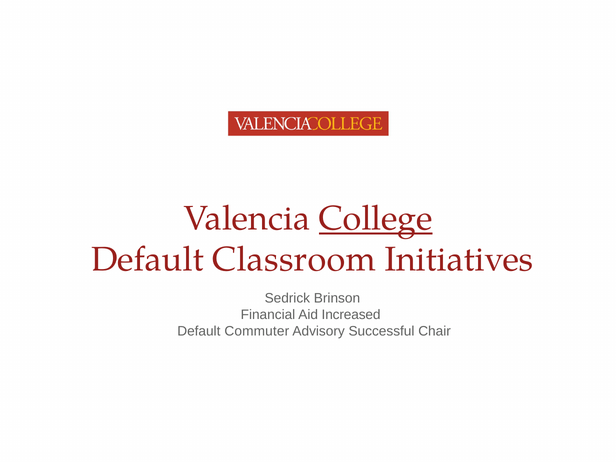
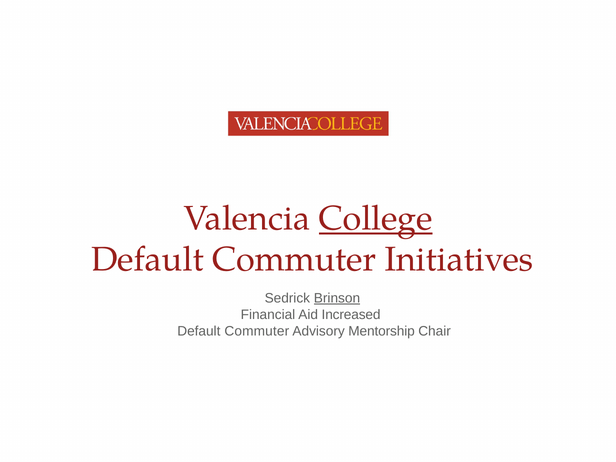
Classroom at (294, 260): Classroom -> Commuter
Brinson underline: none -> present
Successful: Successful -> Mentorship
